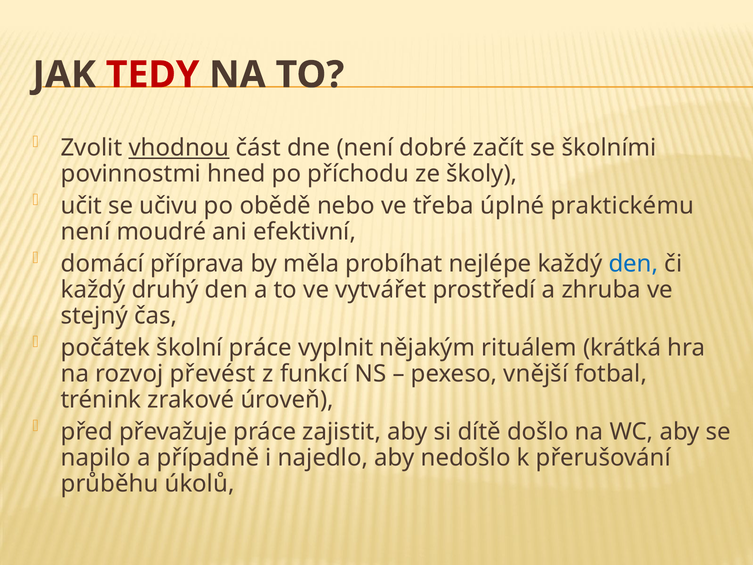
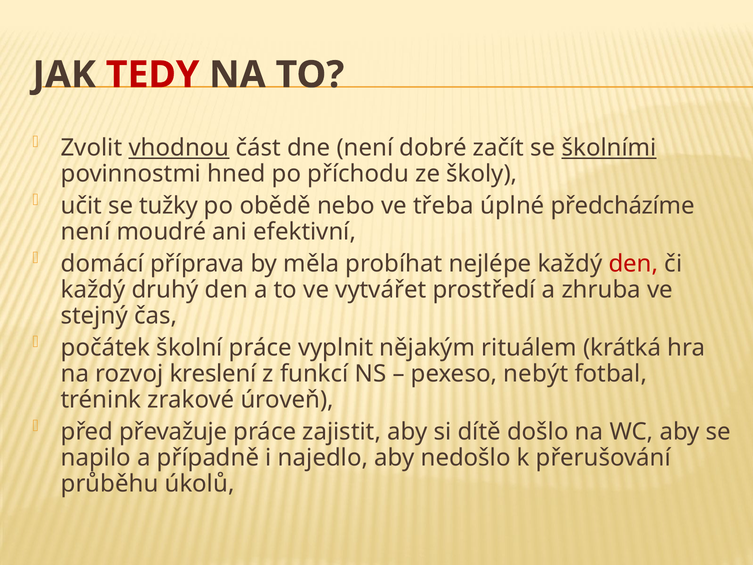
školními underline: none -> present
učivu: učivu -> tužky
praktickému: praktickému -> předcházíme
den at (633, 264) colour: blue -> red
převést: převést -> kreslení
vnější: vnější -> nebýt
